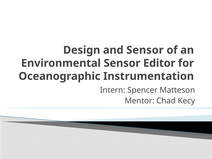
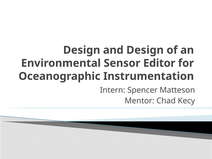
and Sensor: Sensor -> Design
